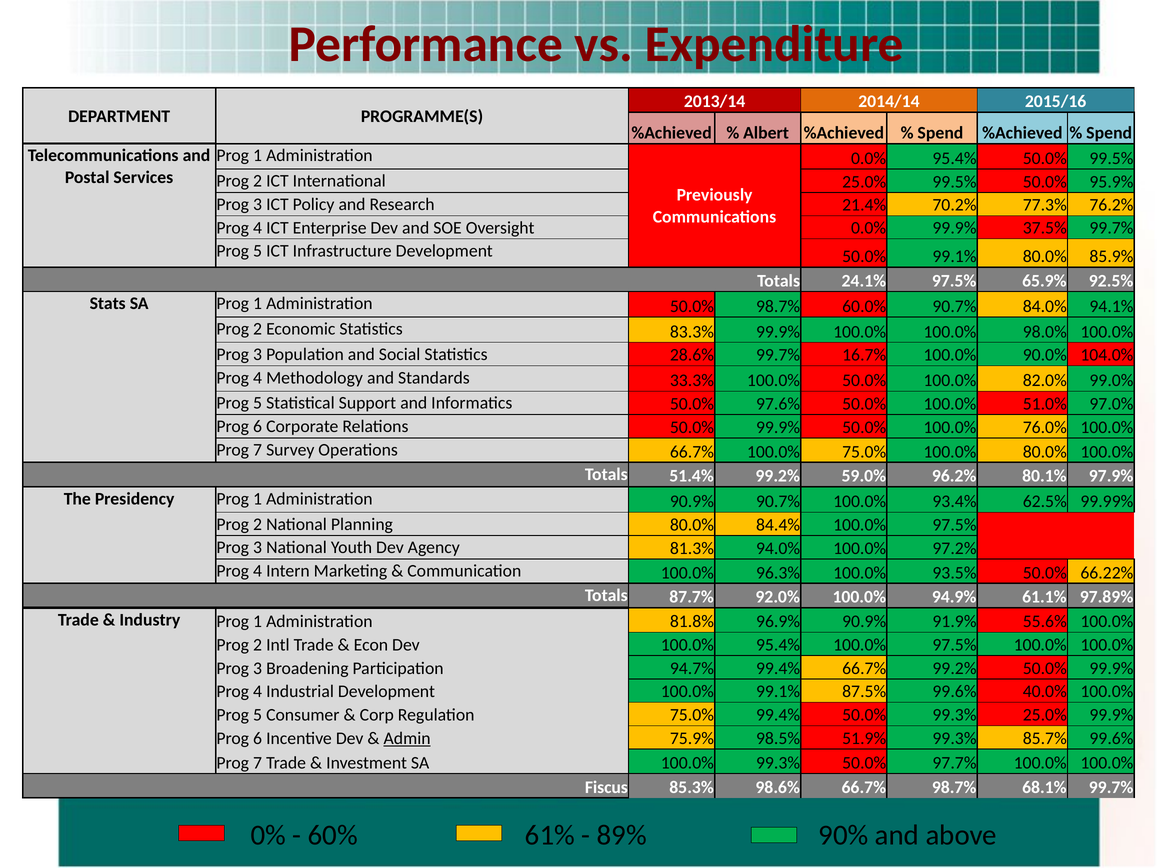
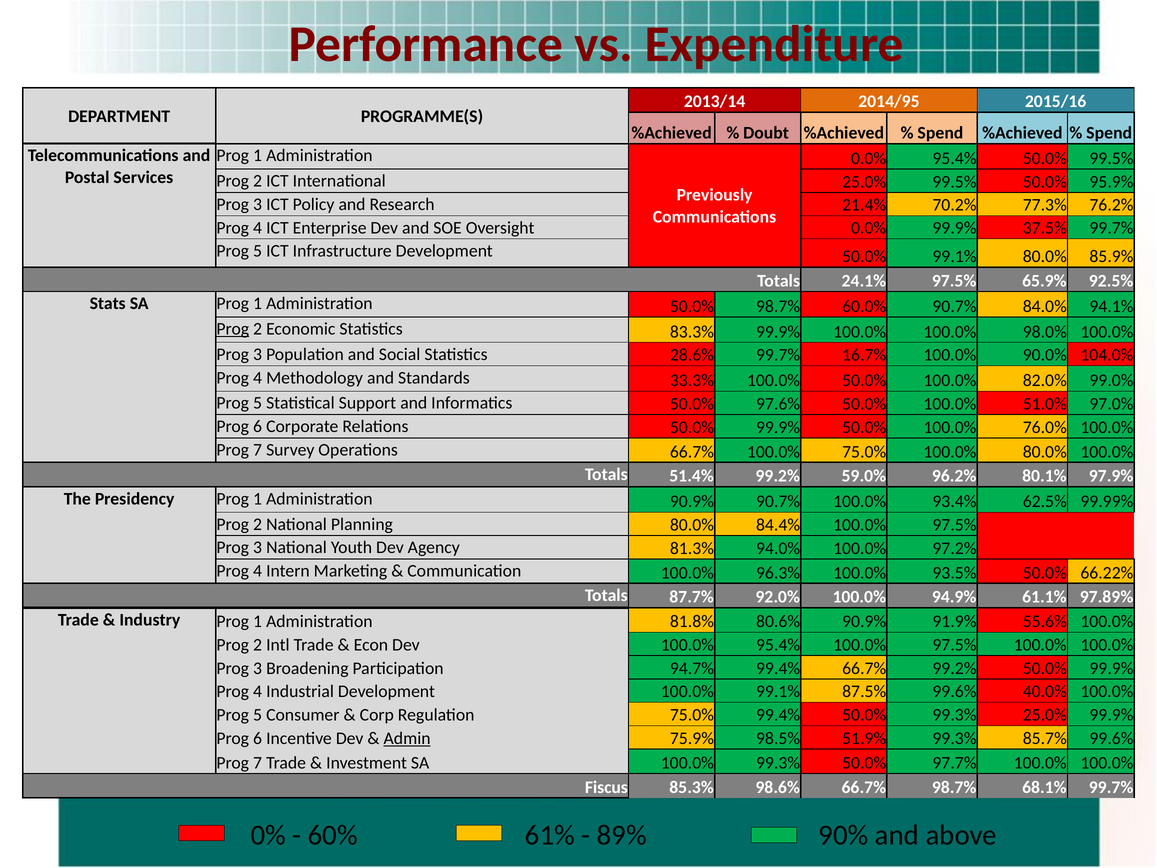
2014/14: 2014/14 -> 2014/95
Albert: Albert -> Doubt
Prog at (233, 329) underline: none -> present
96.9%: 96.9% -> 80.6%
